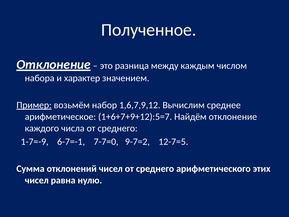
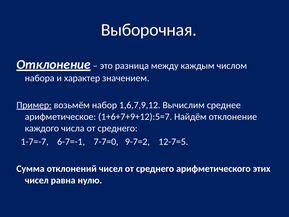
Полученное: Полученное -> Выборочная
1-7=-9: 1-7=-9 -> 1-7=-7
